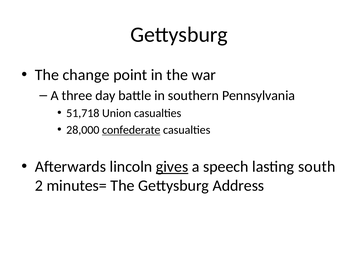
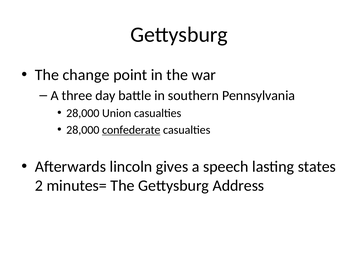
51,718 at (83, 113): 51,718 -> 28,000
gives underline: present -> none
south: south -> states
